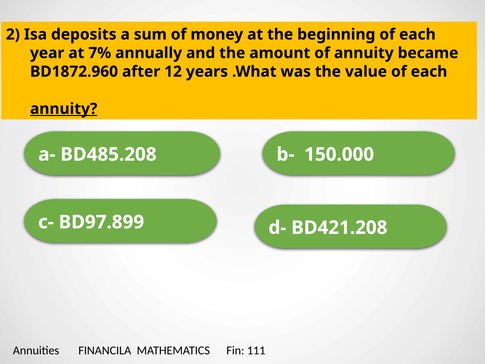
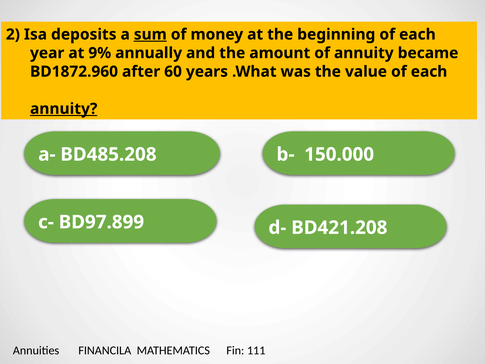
sum underline: none -> present
7%: 7% -> 9%
12: 12 -> 60
